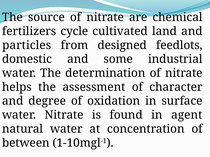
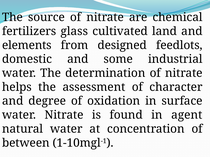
cycle: cycle -> glass
particles: particles -> elements
